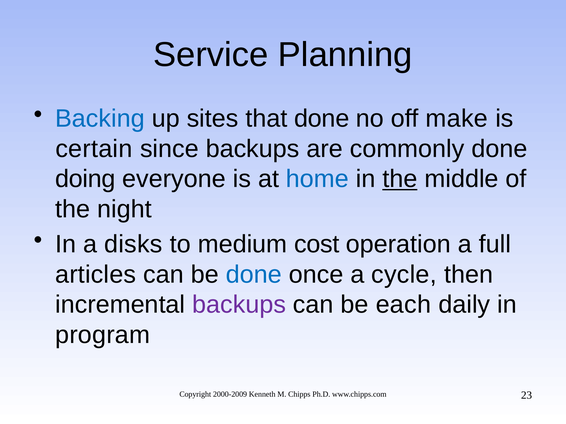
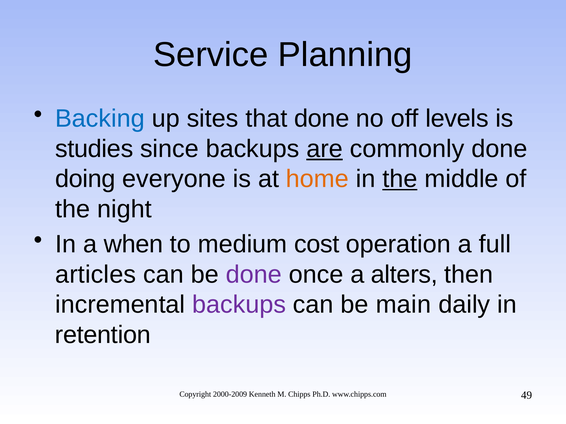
make: make -> levels
certain: certain -> studies
are underline: none -> present
home colour: blue -> orange
disks: disks -> when
done at (254, 275) colour: blue -> purple
cycle: cycle -> alters
each: each -> main
program: program -> retention
23: 23 -> 49
